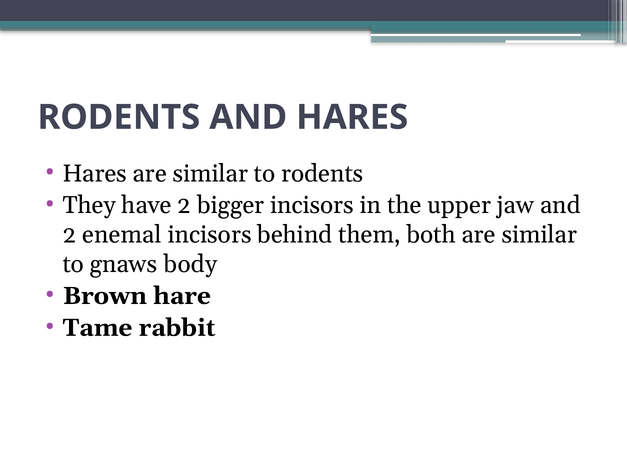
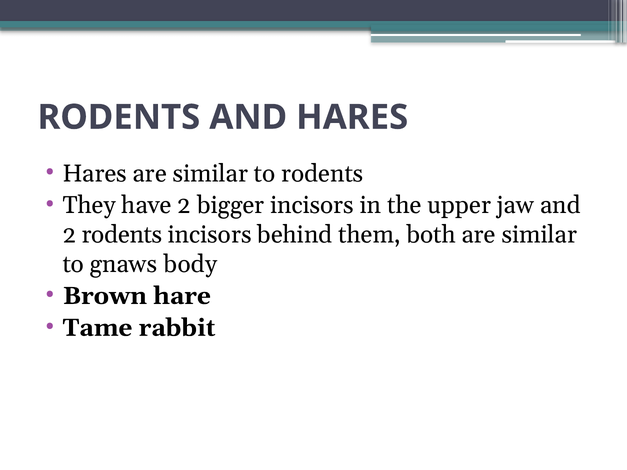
2 enemal: enemal -> rodents
